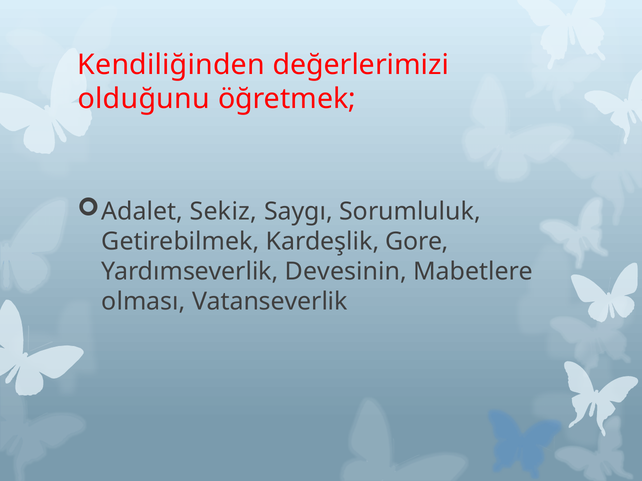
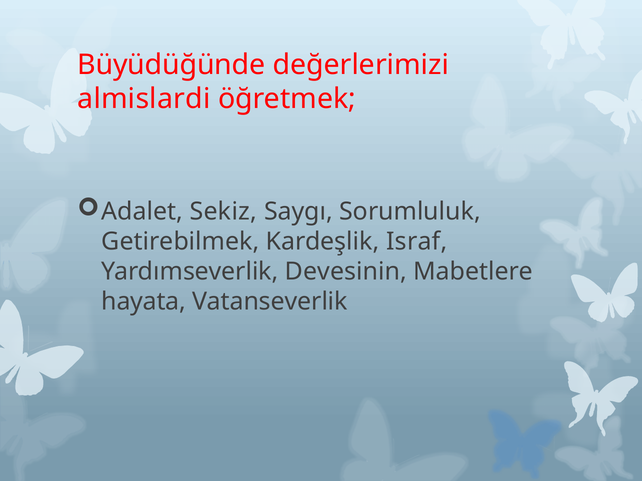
Kendiliğinden: Kendiliğinden -> Büyüdüğünde
olduğunu: olduğunu -> almislardi
Gore: Gore -> Israf
olması: olması -> hayata
